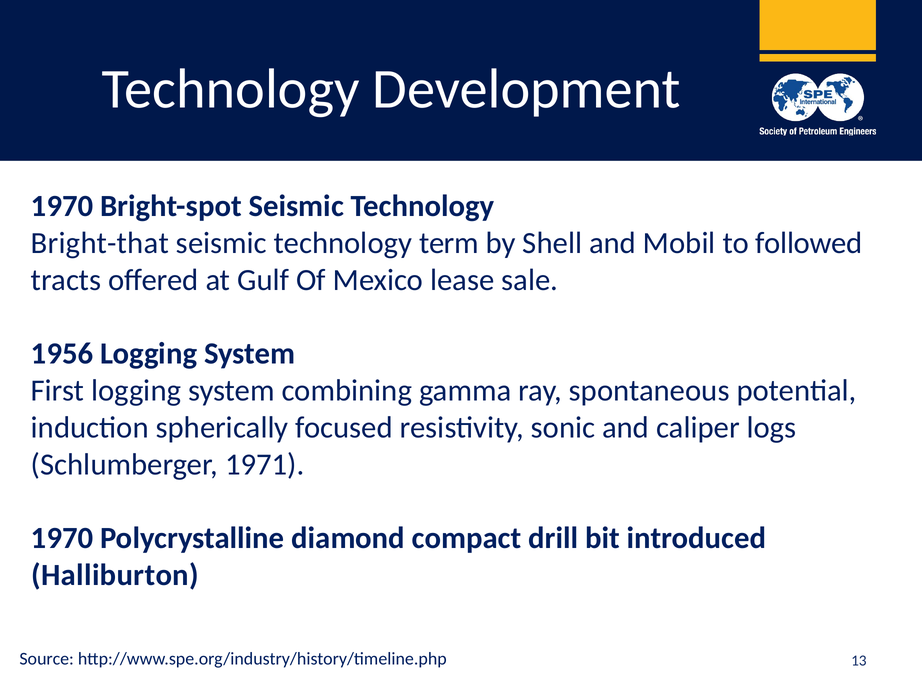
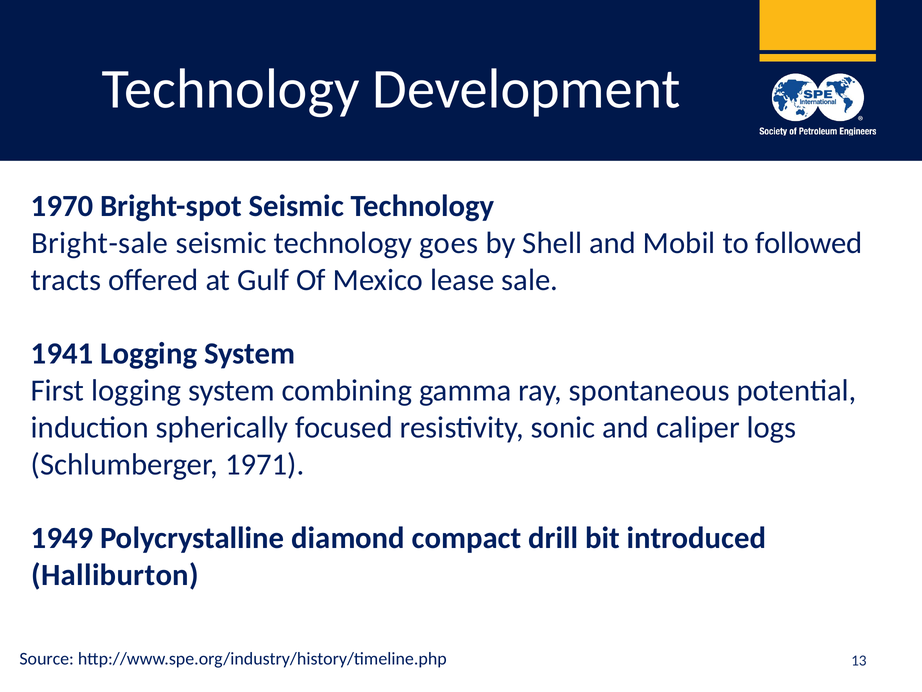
Bright-that: Bright-that -> Bright-sale
term: term -> goes
1956: 1956 -> 1941
1970 at (62, 538): 1970 -> 1949
